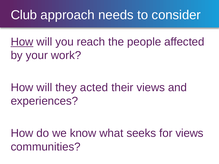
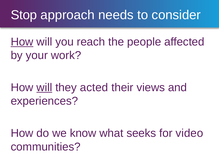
Club: Club -> Stop
will at (44, 88) underline: none -> present
for views: views -> video
